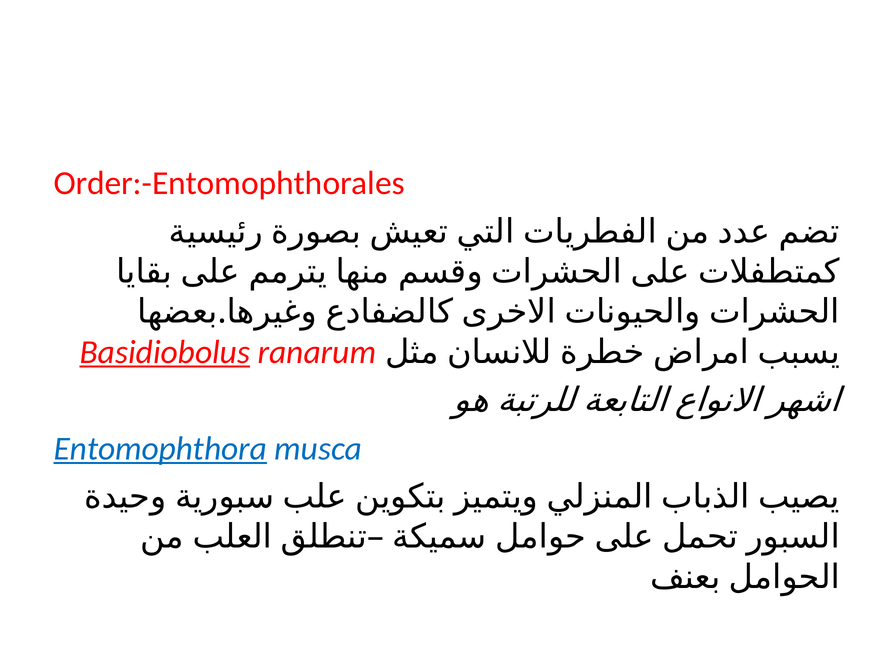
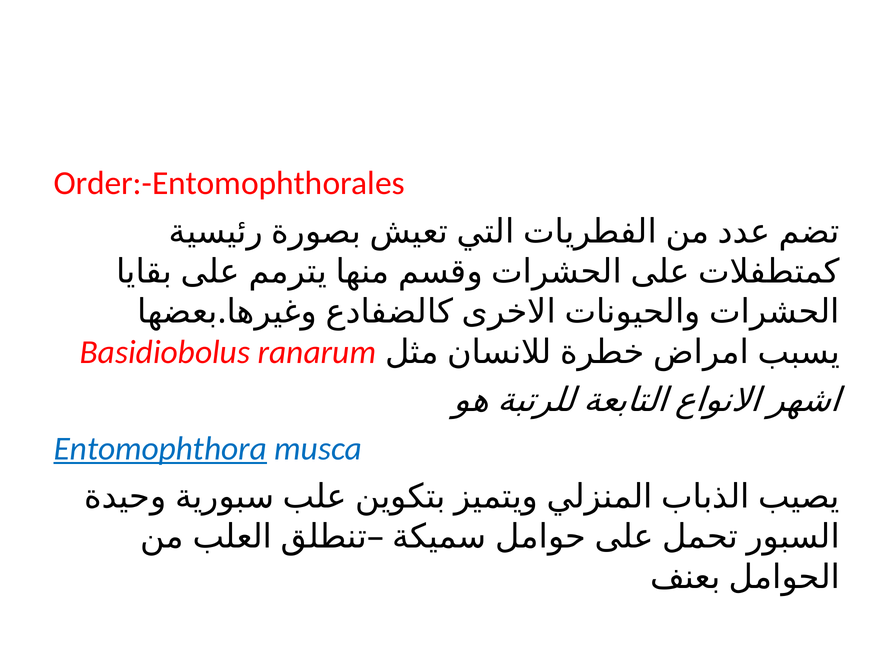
Basidiobolus underline: present -> none
